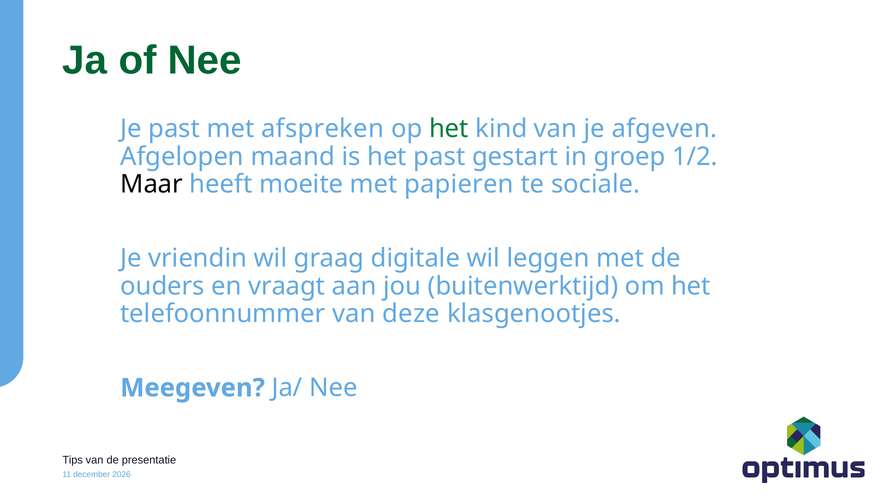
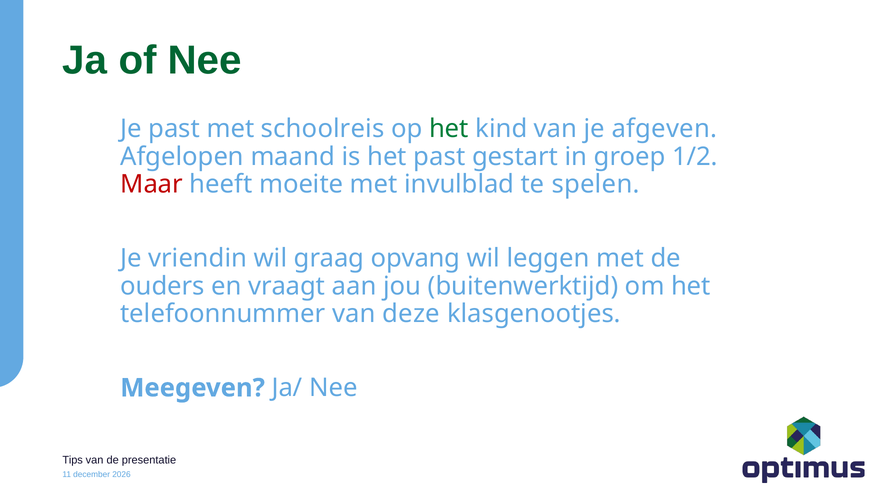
afspreken: afspreken -> schoolreis
Maar colour: black -> red
papieren: papieren -> invulblad
sociale: sociale -> spelen
digitale: digitale -> opvang
